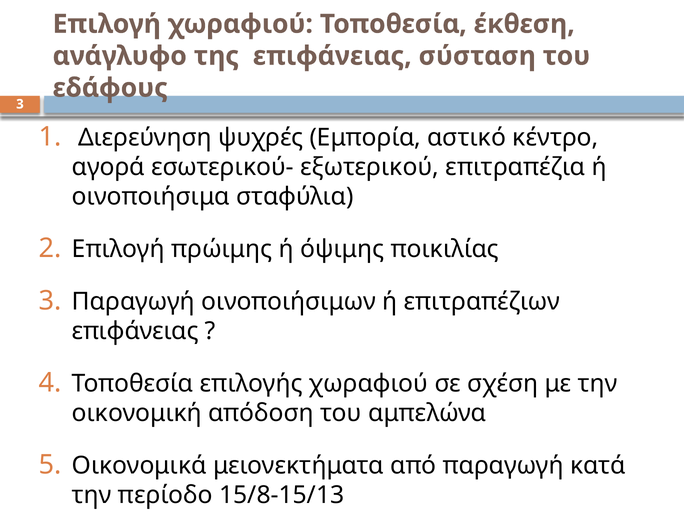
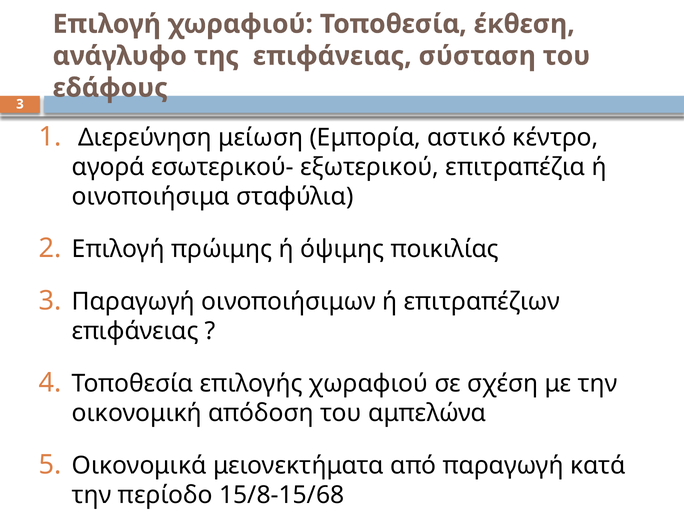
ψυχρές: ψυχρές -> μείωση
15/8-15/13: 15/8-15/13 -> 15/8-15/68
